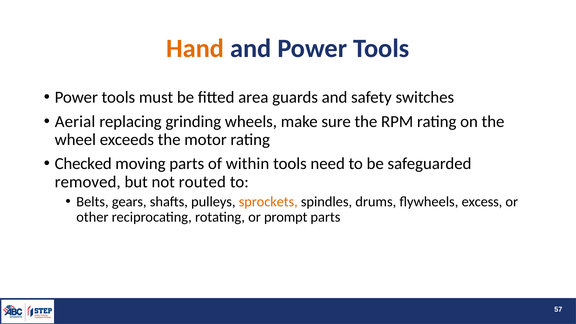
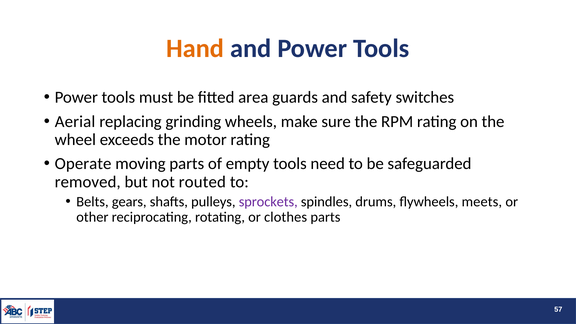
Checked: Checked -> Operate
within: within -> empty
sprockets colour: orange -> purple
excess: excess -> meets
prompt: prompt -> clothes
